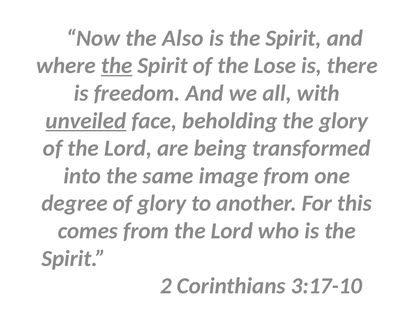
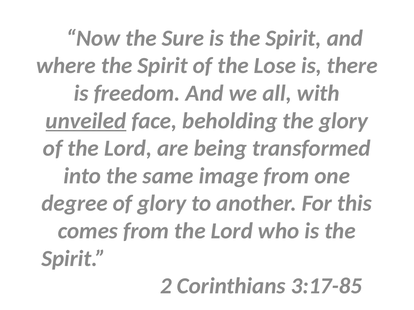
Also: Also -> Sure
the at (117, 66) underline: present -> none
3:17-10: 3:17-10 -> 3:17-85
